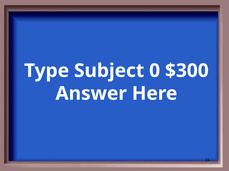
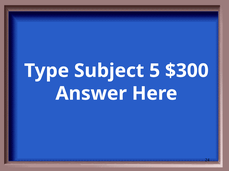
0: 0 -> 5
